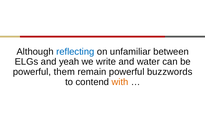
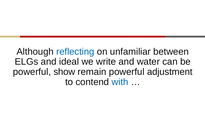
yeah: yeah -> ideal
them: them -> show
buzzwords: buzzwords -> adjustment
with colour: orange -> blue
